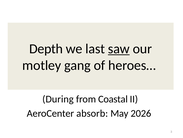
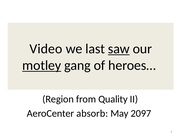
Depth: Depth -> Video
motley underline: none -> present
During: During -> Region
Coastal: Coastal -> Quality
2026: 2026 -> 2097
